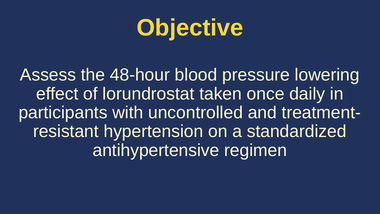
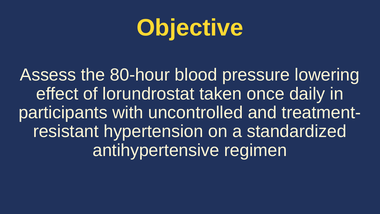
48-hour: 48-hour -> 80-hour
